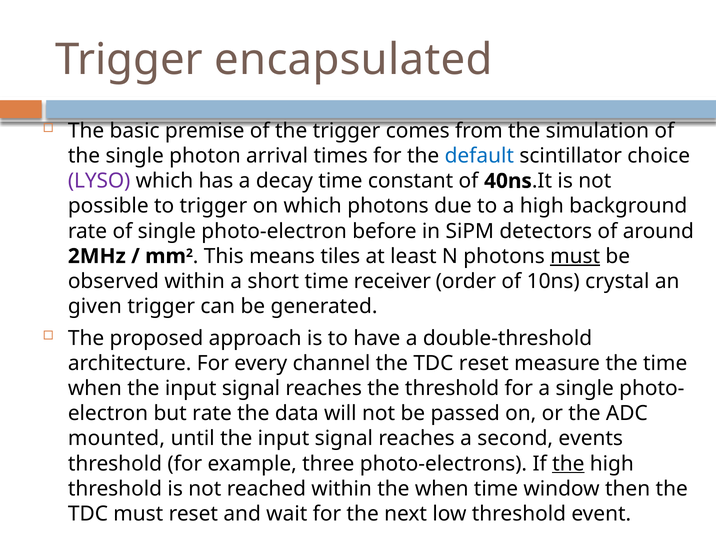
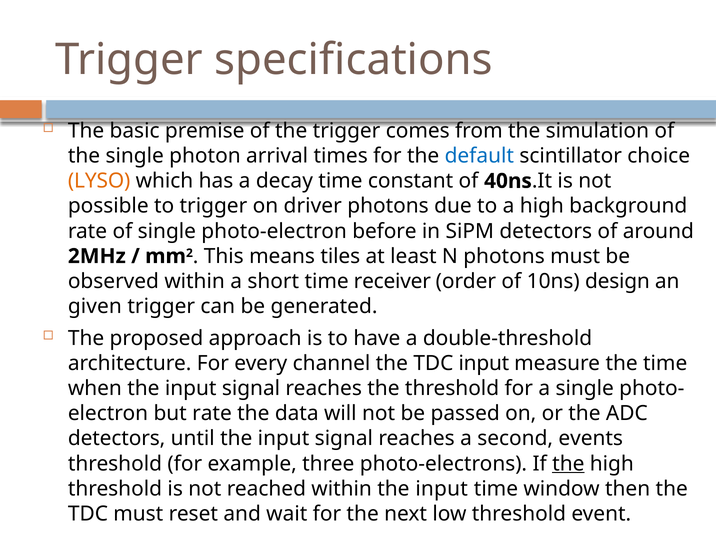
encapsulated: encapsulated -> specifications
LYSO colour: purple -> orange
on which: which -> driver
must at (575, 256) underline: present -> none
crystal: crystal -> design
TDC reset: reset -> input
mounted at (116, 439): mounted -> detectors
within the when: when -> input
